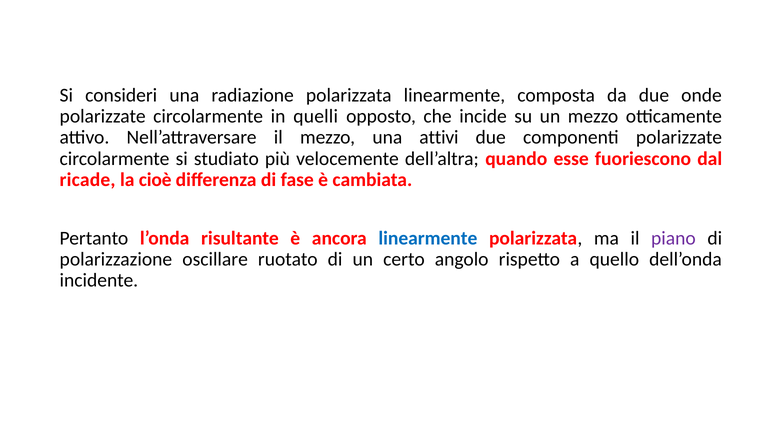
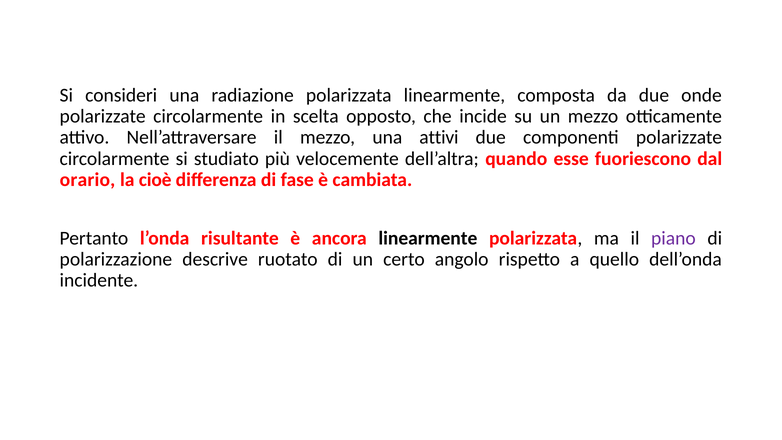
quelli: quelli -> scelta
ricade: ricade -> orario
linearmente at (428, 238) colour: blue -> black
oscillare: oscillare -> descrive
